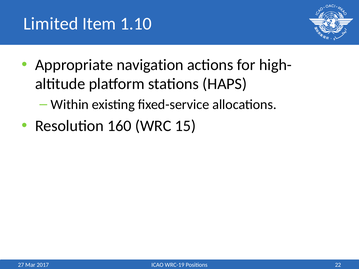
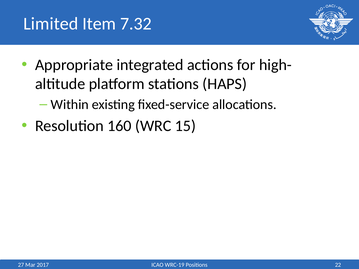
1.10: 1.10 -> 7.32
navigation: navigation -> integrated
